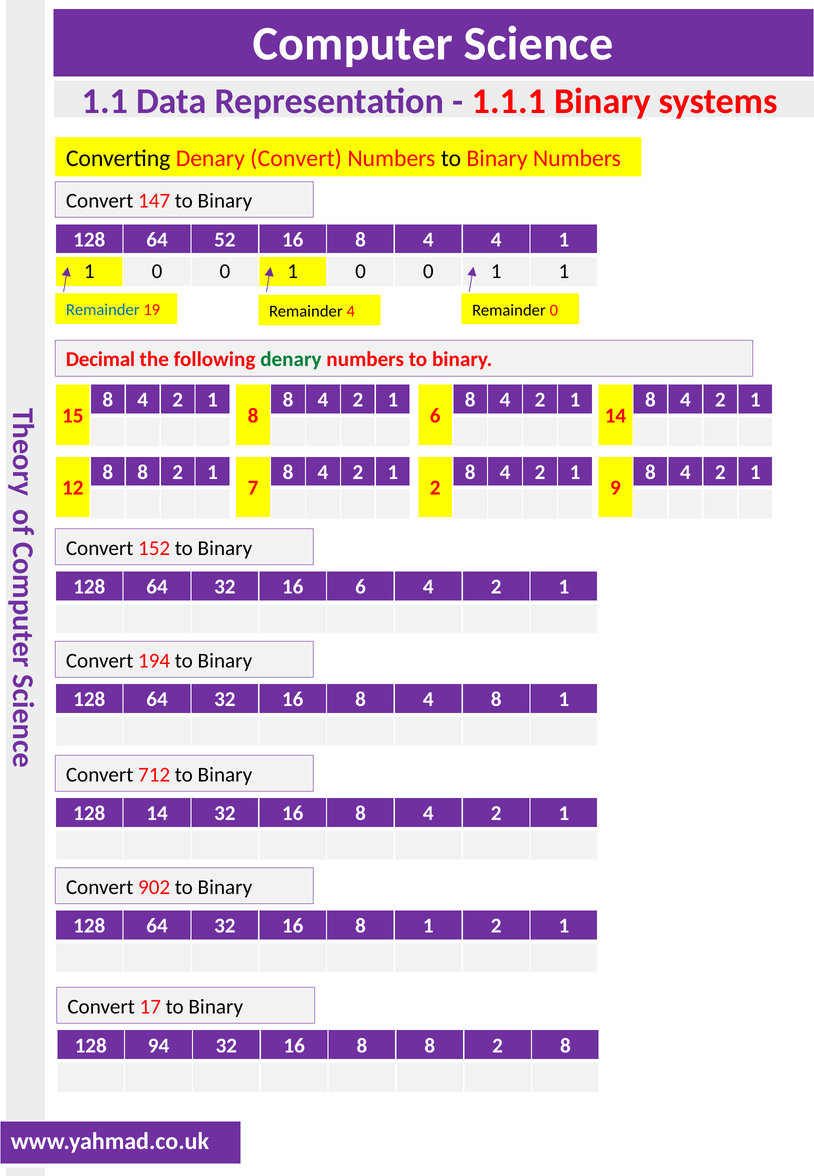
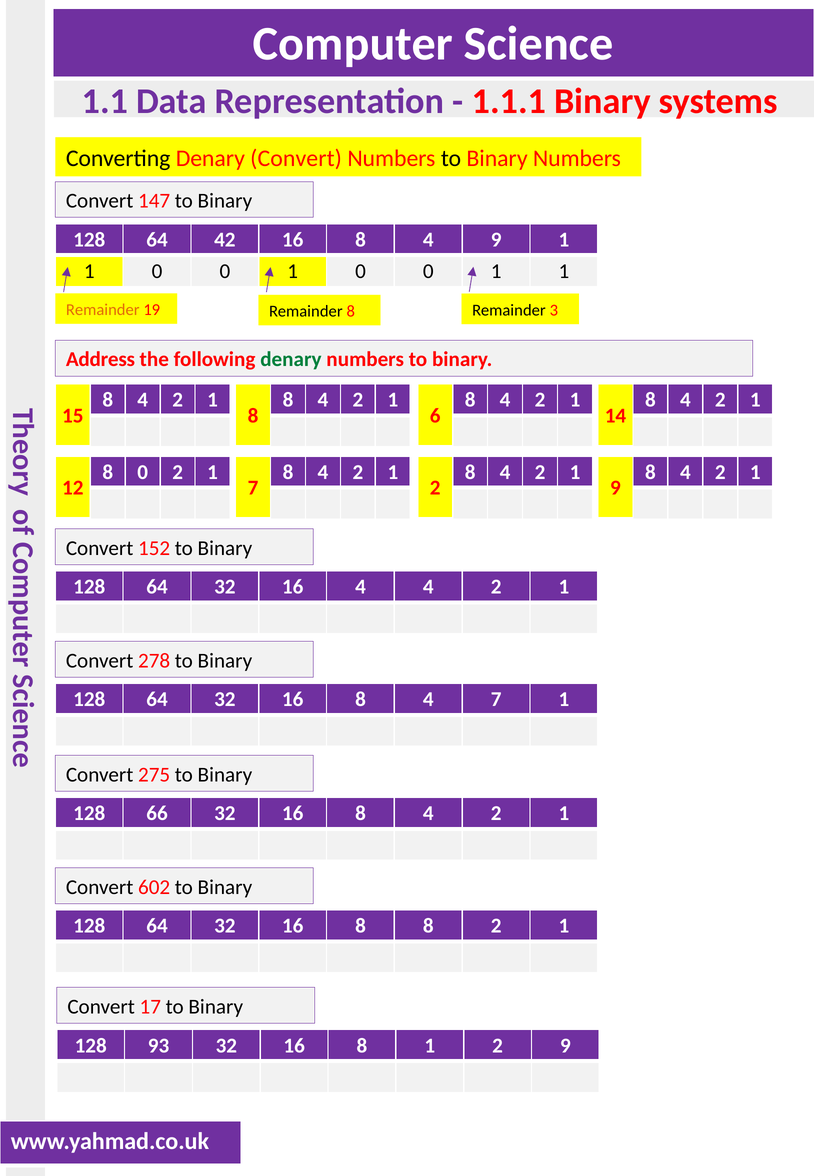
52: 52 -> 42
4 4: 4 -> 9
Remainder at (103, 310) colour: blue -> orange
Remainder 4: 4 -> 8
Remainder 0: 0 -> 3
Decimal: Decimal -> Address
8 at (143, 472): 8 -> 0
16 6: 6 -> 4
194: 194 -> 278
4 8: 8 -> 7
712: 712 -> 275
128 14: 14 -> 66
902: 902 -> 602
16 8 1: 1 -> 8
94: 94 -> 93
16 8 8: 8 -> 1
8 at (565, 1045): 8 -> 9
